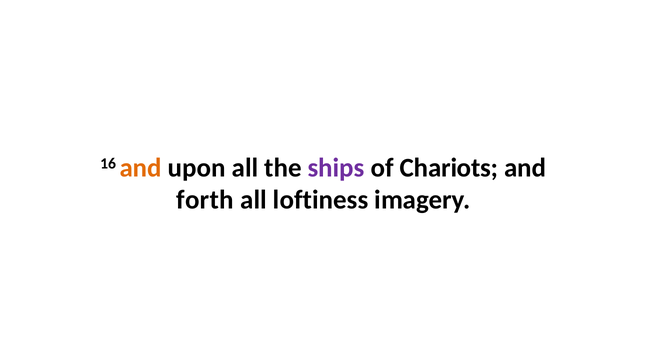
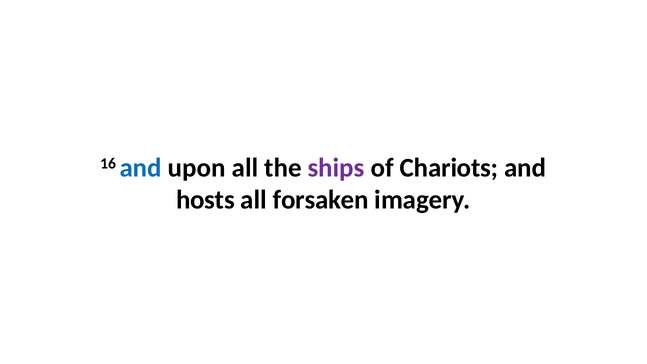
and at (141, 168) colour: orange -> blue
forth: forth -> hosts
loftiness: loftiness -> forsaken
